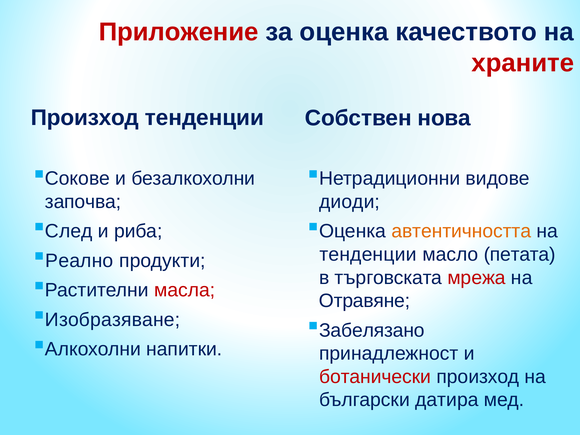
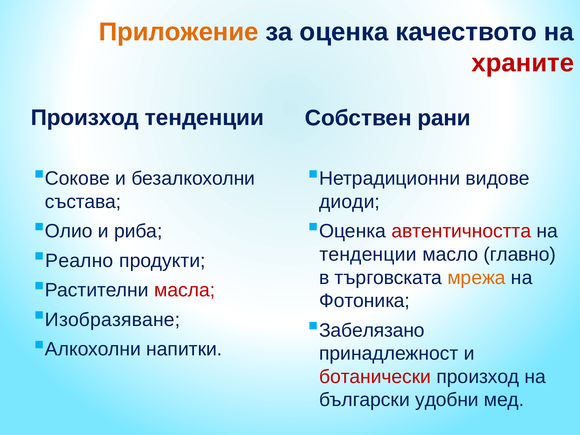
Приложение colour: red -> orange
нова: нова -> рани
започва: започва -> състава
След: След -> Олио
автентичността colour: orange -> red
петата: петата -> главно
мрежа colour: red -> orange
Отравяне: Отравяне -> Фотоника
датира: датира -> удобни
